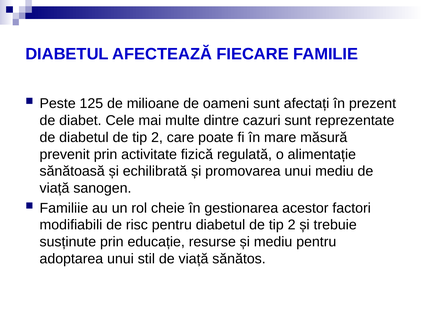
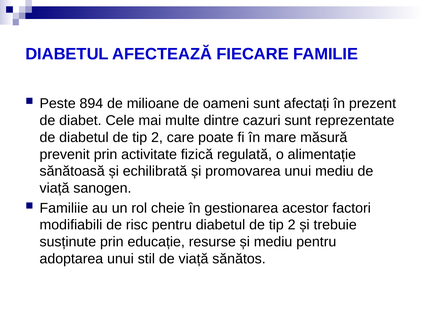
125: 125 -> 894
